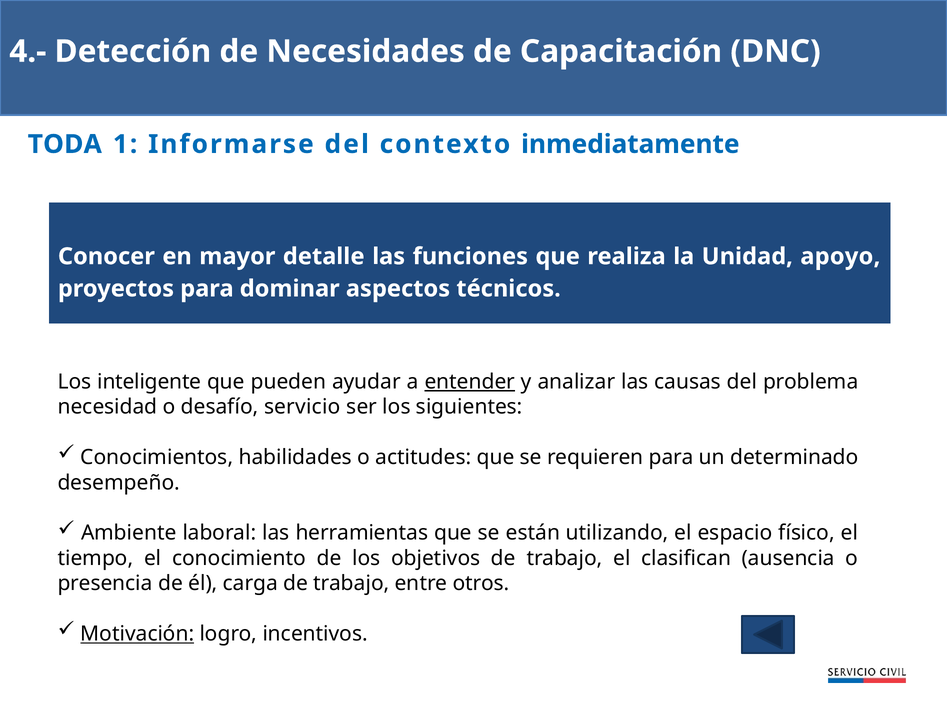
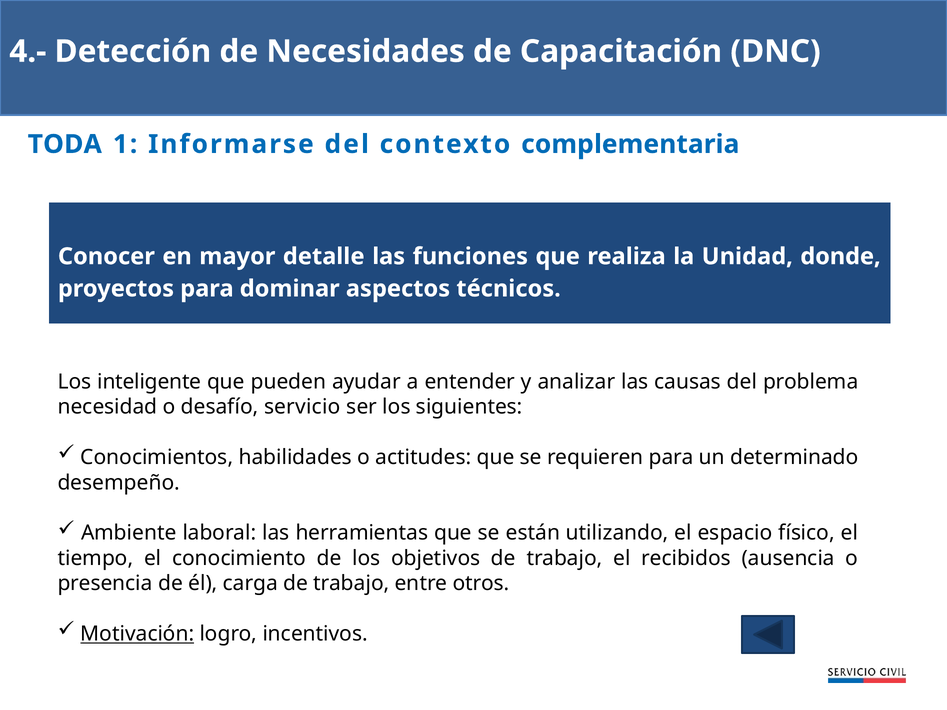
inmediatamente: inmediatamente -> complementaria
apoyo: apoyo -> donde
entender underline: present -> none
clasifican: clasifican -> recibidos
